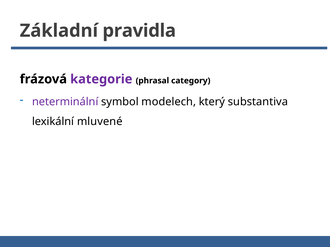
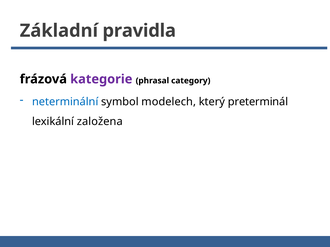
neterminální colour: purple -> blue
substantiva: substantiva -> preterminál
mluvené: mluvené -> založena
